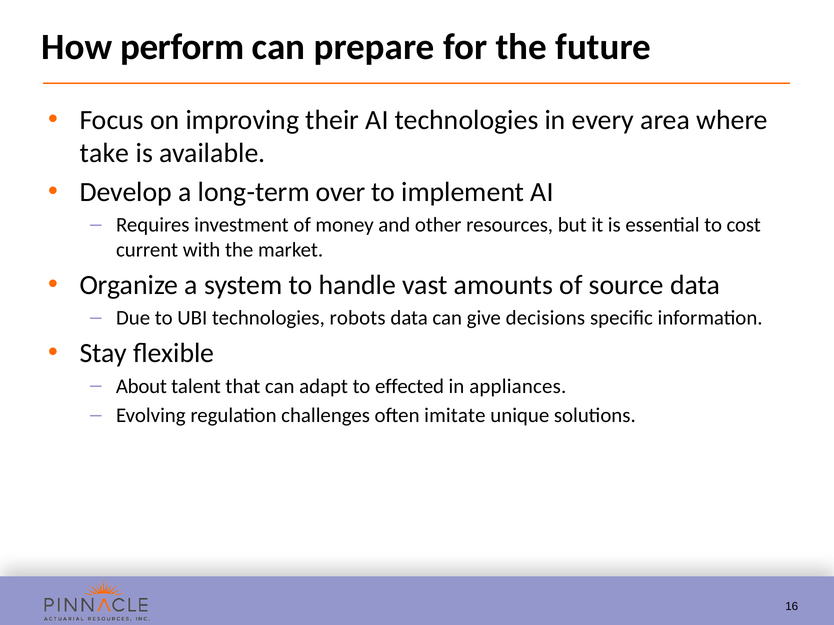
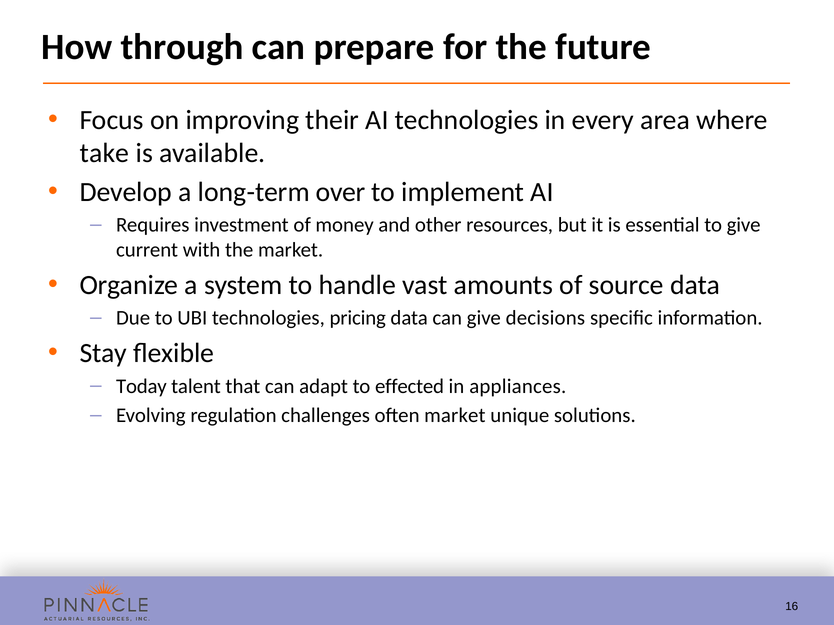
perform: perform -> through
to cost: cost -> give
robots: robots -> pricing
About: About -> Today
often imitate: imitate -> market
